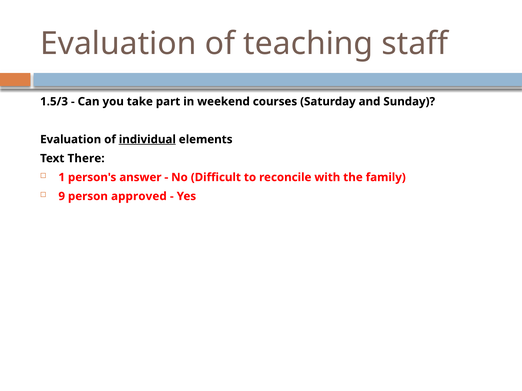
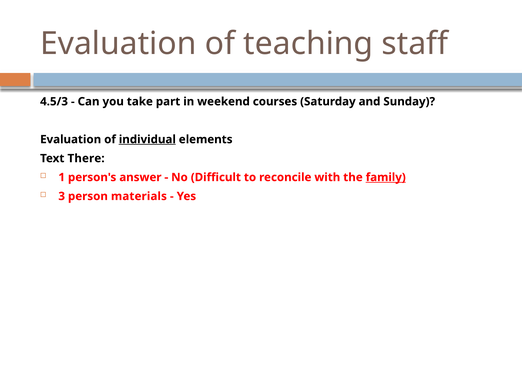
1.5/3: 1.5/3 -> 4.5/3
family underline: none -> present
9: 9 -> 3
approved: approved -> materials
